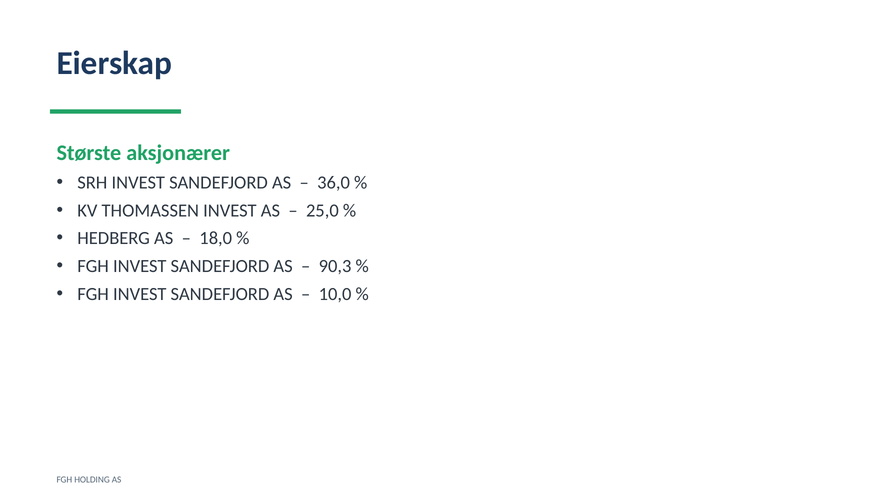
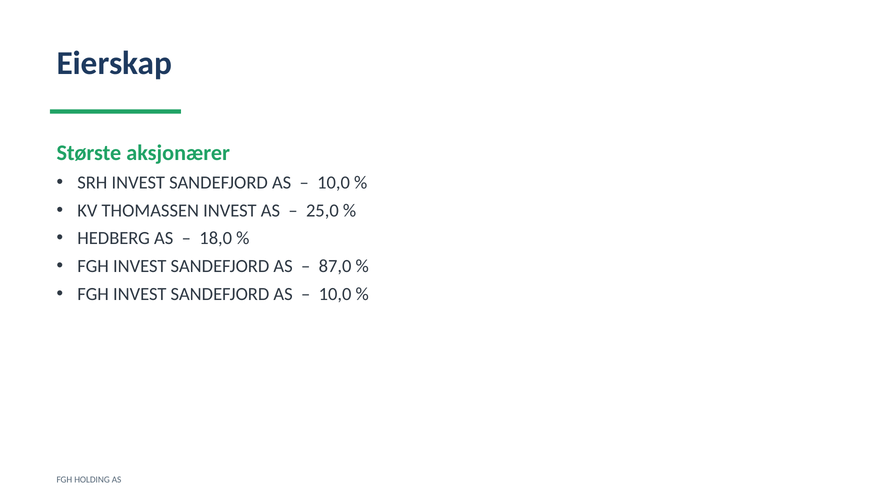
36,0 at (334, 183): 36,0 -> 10,0
90,3: 90,3 -> 87,0
